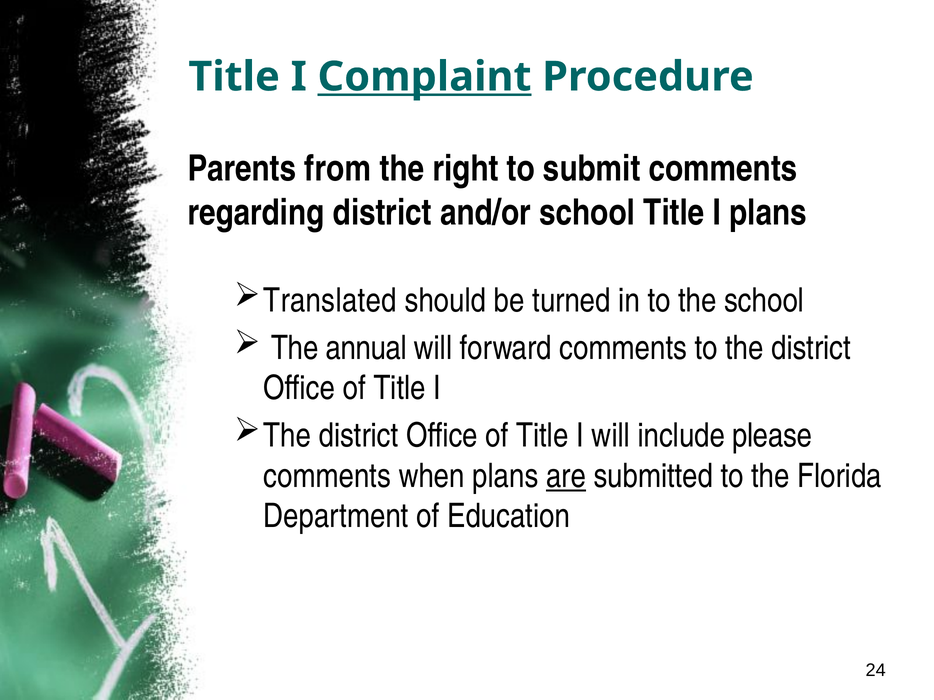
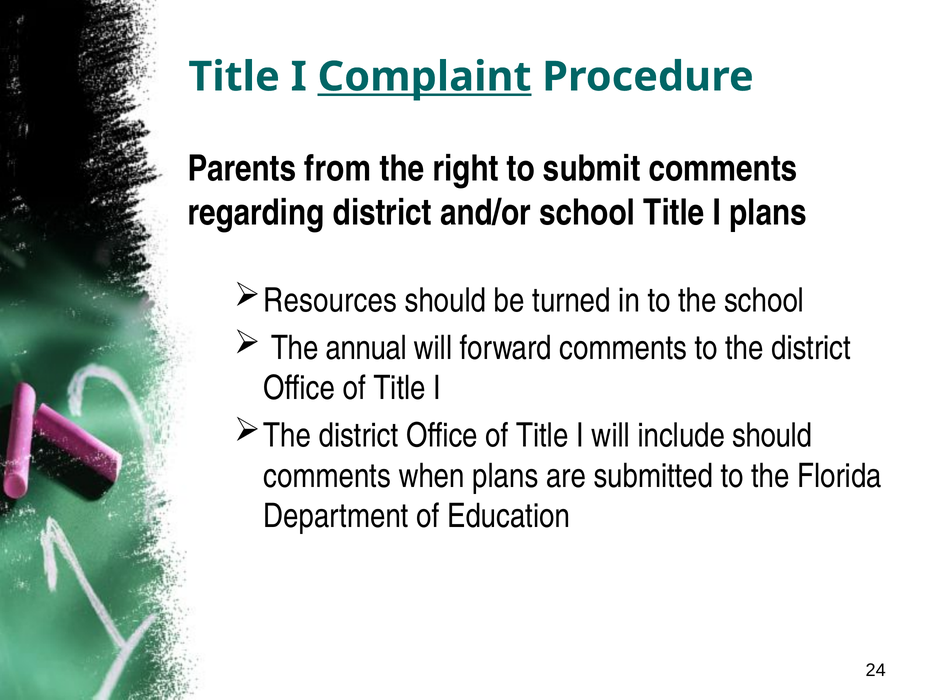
Translated: Translated -> Resources
include please: please -> should
are underline: present -> none
